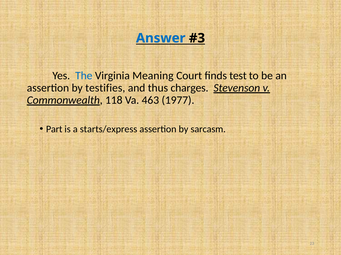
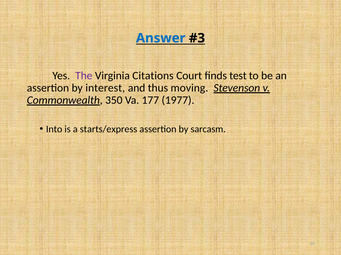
The colour: blue -> purple
Meaning: Meaning -> Citations
testifies: testifies -> interest
charges: charges -> moving
118: 118 -> 350
463: 463 -> 177
Part: Part -> Into
